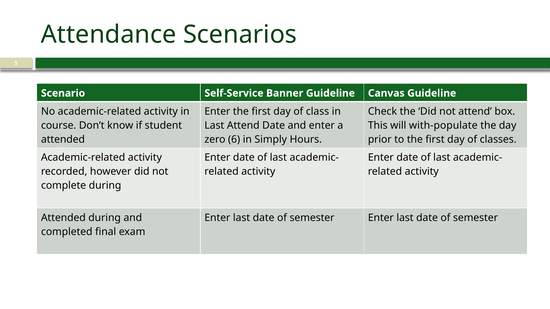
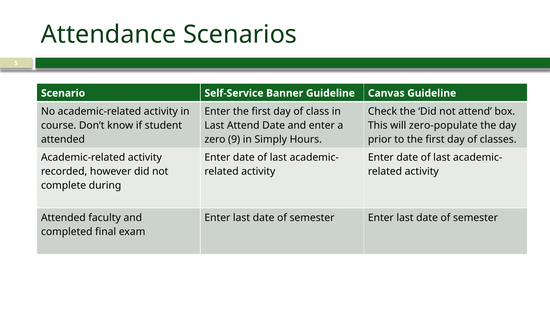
with-populate: with-populate -> zero-populate
6: 6 -> 9
Attended during: during -> faculty
